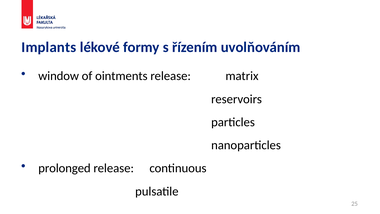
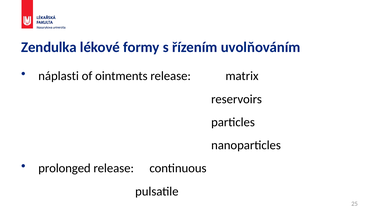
Implants: Implants -> Zendulka
window: window -> náplasti
